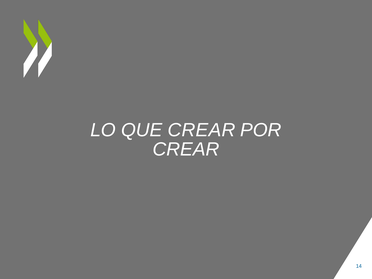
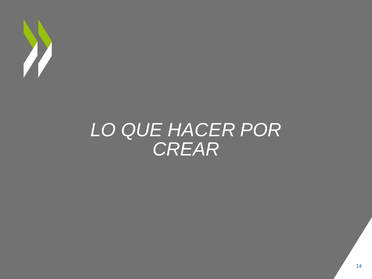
QUE CREAR: CREAR -> HACER
